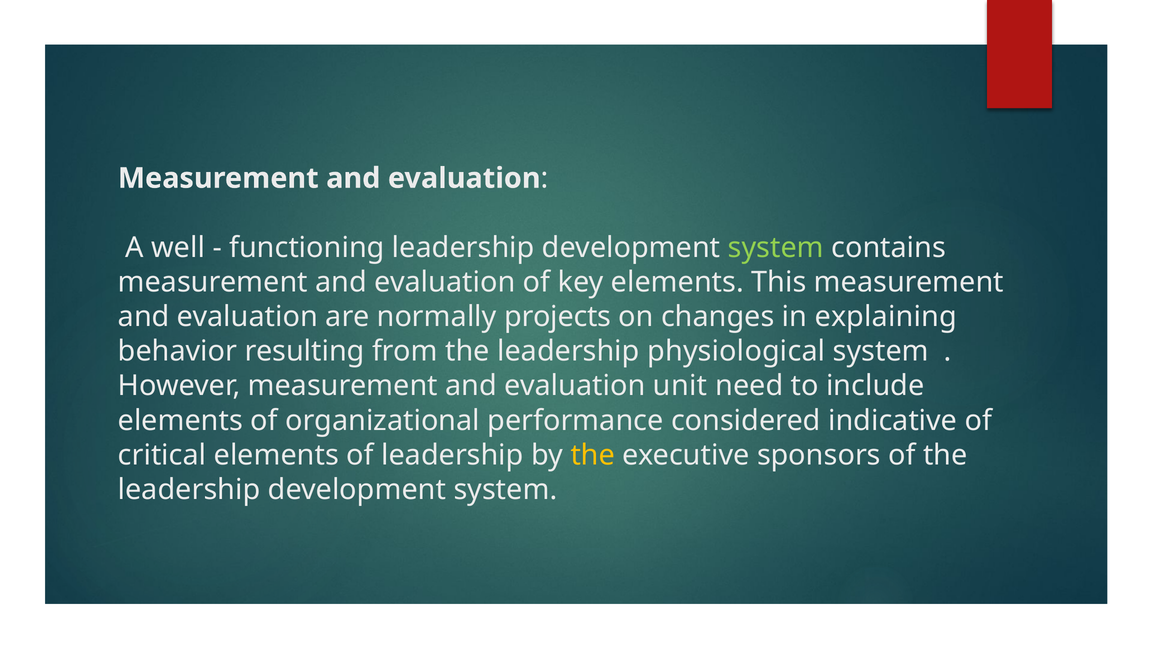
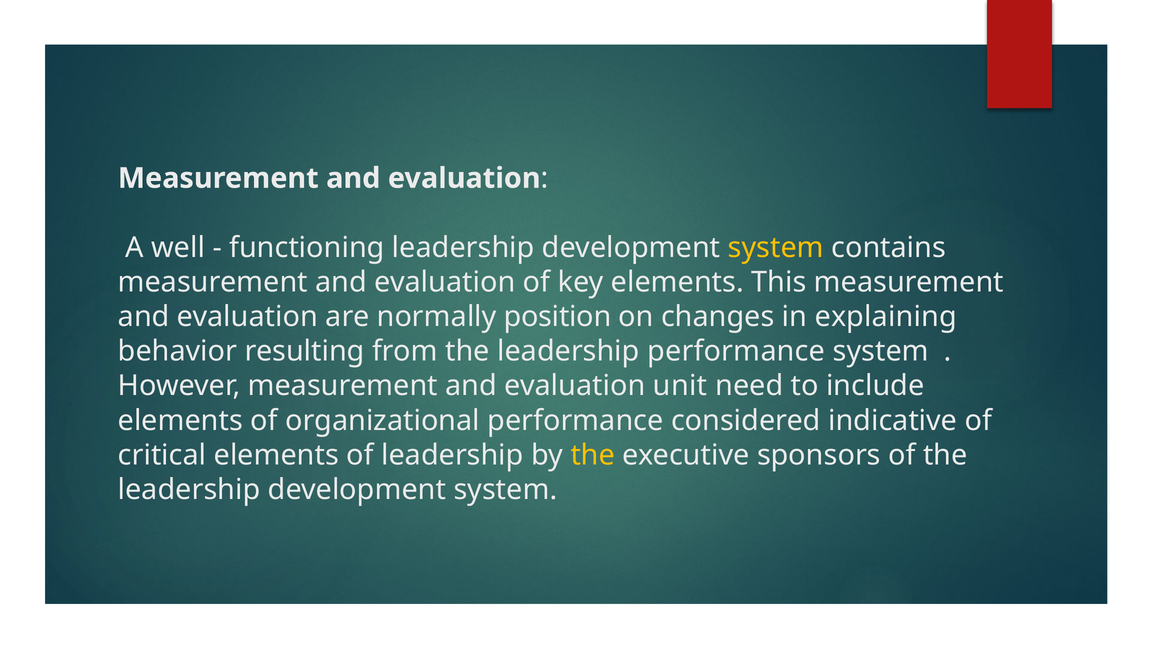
system at (776, 247) colour: light green -> yellow
projects: projects -> position
leadership physiological: physiological -> performance
